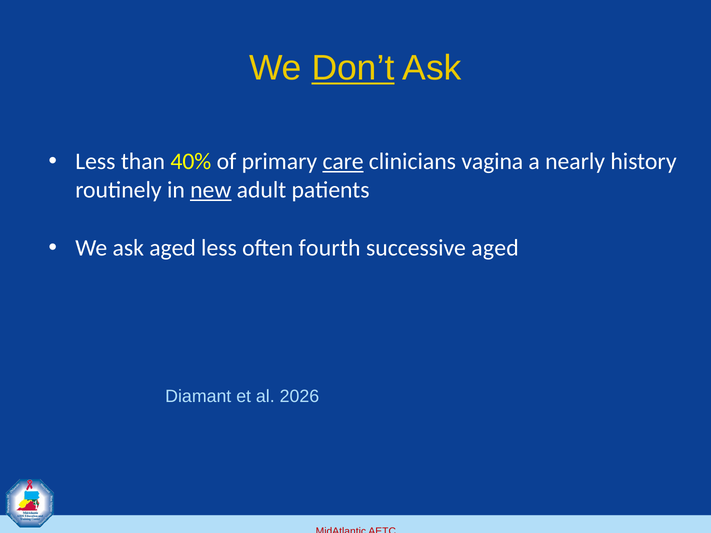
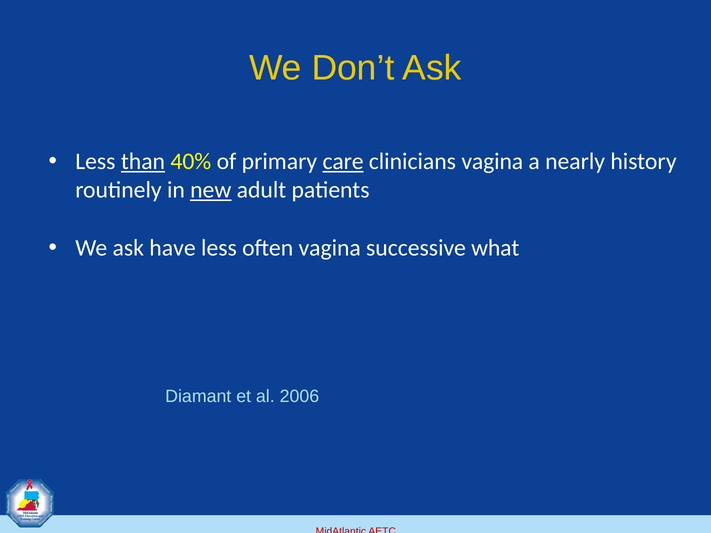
Don’t underline: present -> none
than underline: none -> present
ask aged: aged -> have
often fourth: fourth -> vagina
successive aged: aged -> what
2026: 2026 -> 2006
